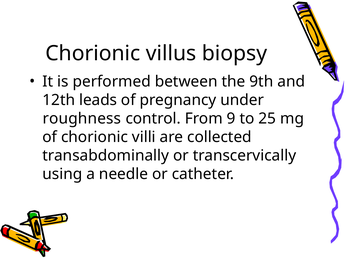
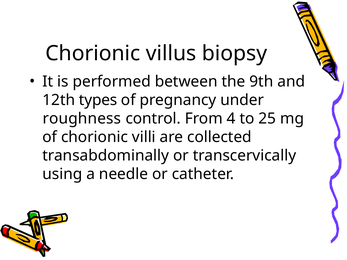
leads: leads -> types
9: 9 -> 4
